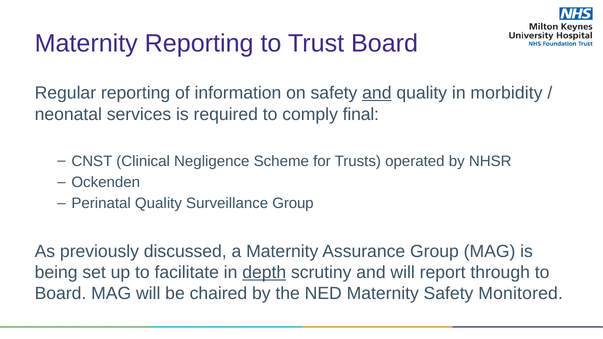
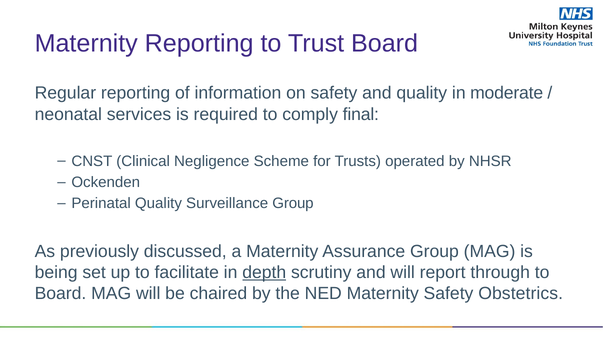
and at (377, 93) underline: present -> none
morbidity: morbidity -> moderate
Monitored: Monitored -> Obstetrics
